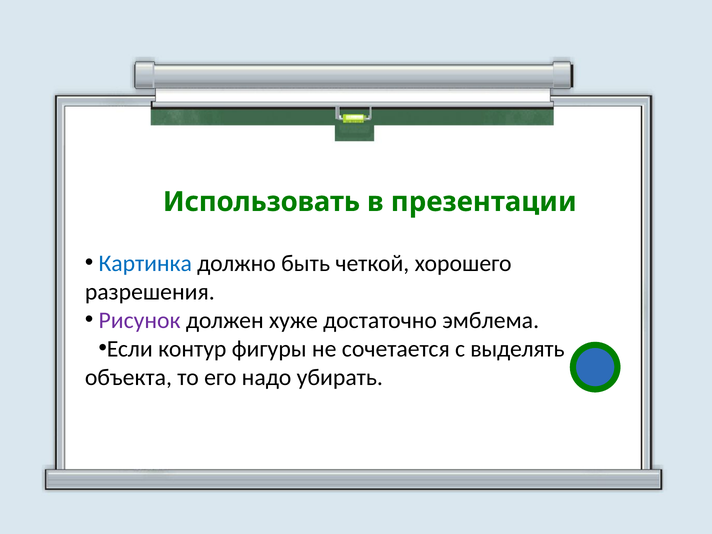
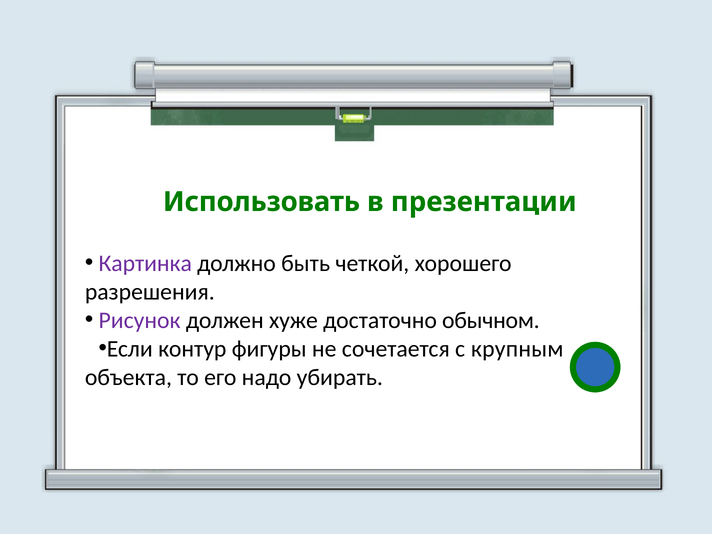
Картинка colour: blue -> purple
эмблема: эмблема -> обычном
выделять: выделять -> крупным
